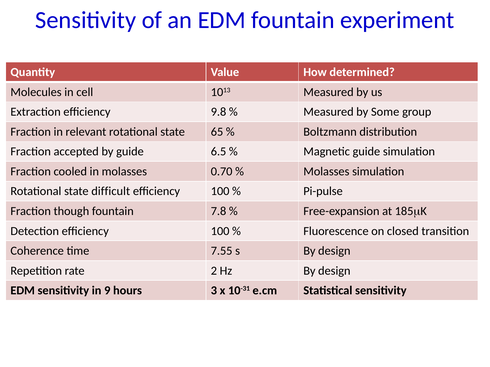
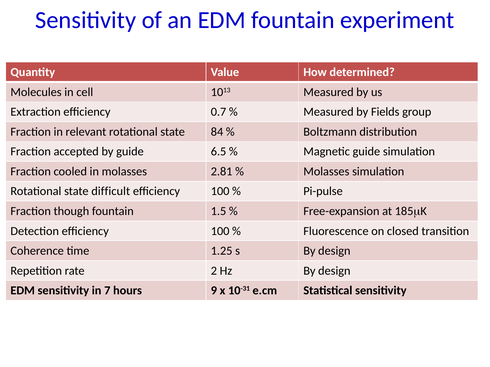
9.8: 9.8 -> 0.7
Some: Some -> Fields
65: 65 -> 84
0.70: 0.70 -> 2.81
7.8: 7.8 -> 1.5
7.55: 7.55 -> 1.25
9: 9 -> 7
3: 3 -> 9
